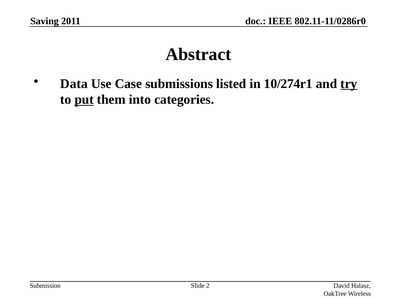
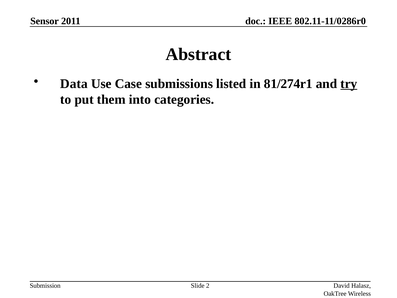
Saving: Saving -> Sensor
10/274r1: 10/274r1 -> 81/274r1
put underline: present -> none
